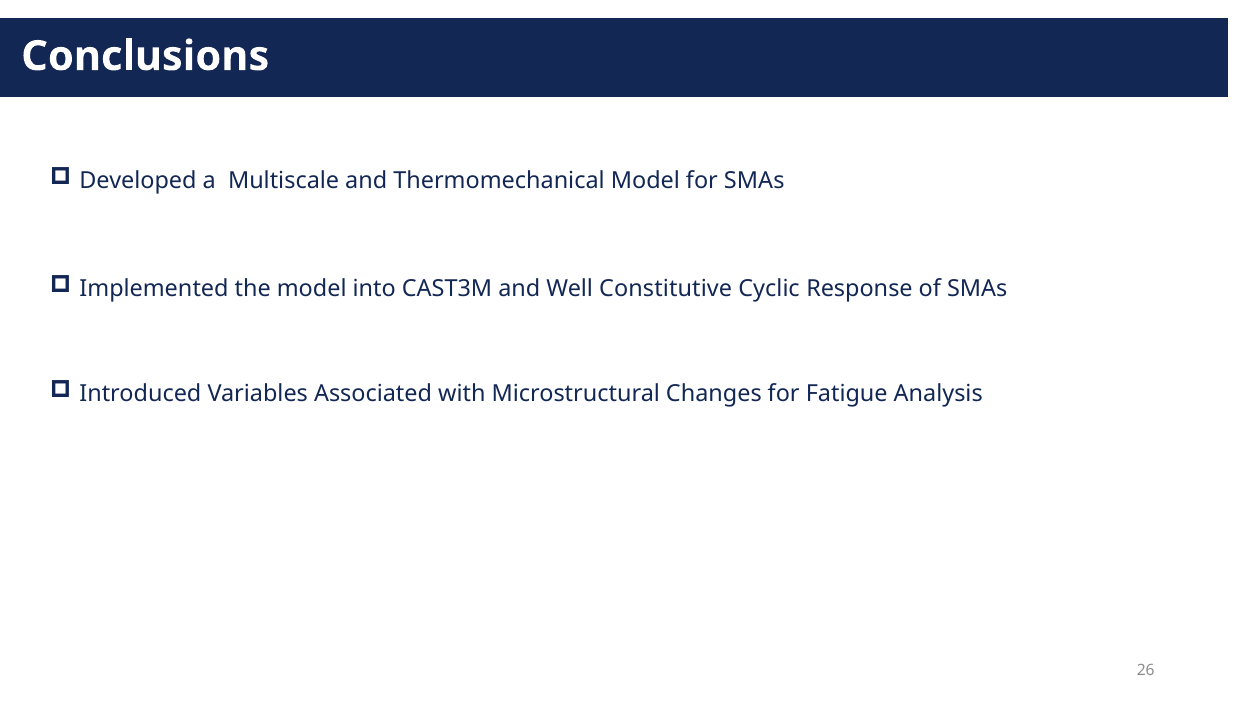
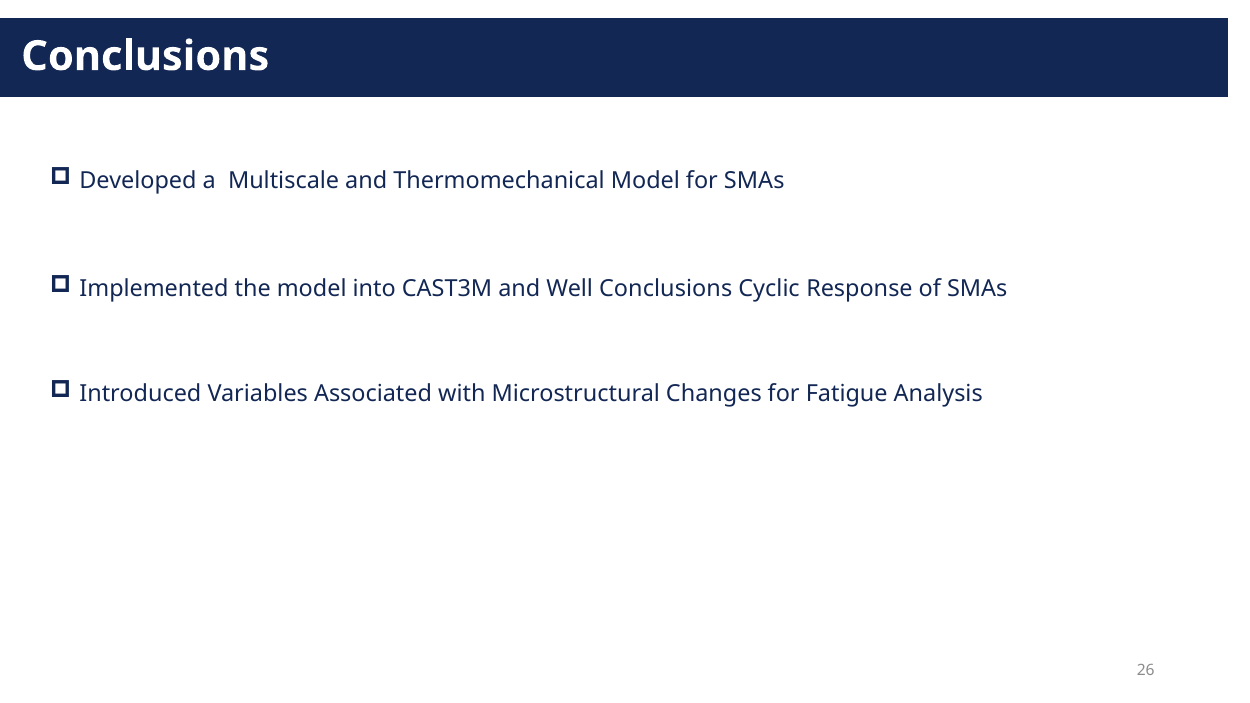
Well Constitutive: Constitutive -> Conclusions
